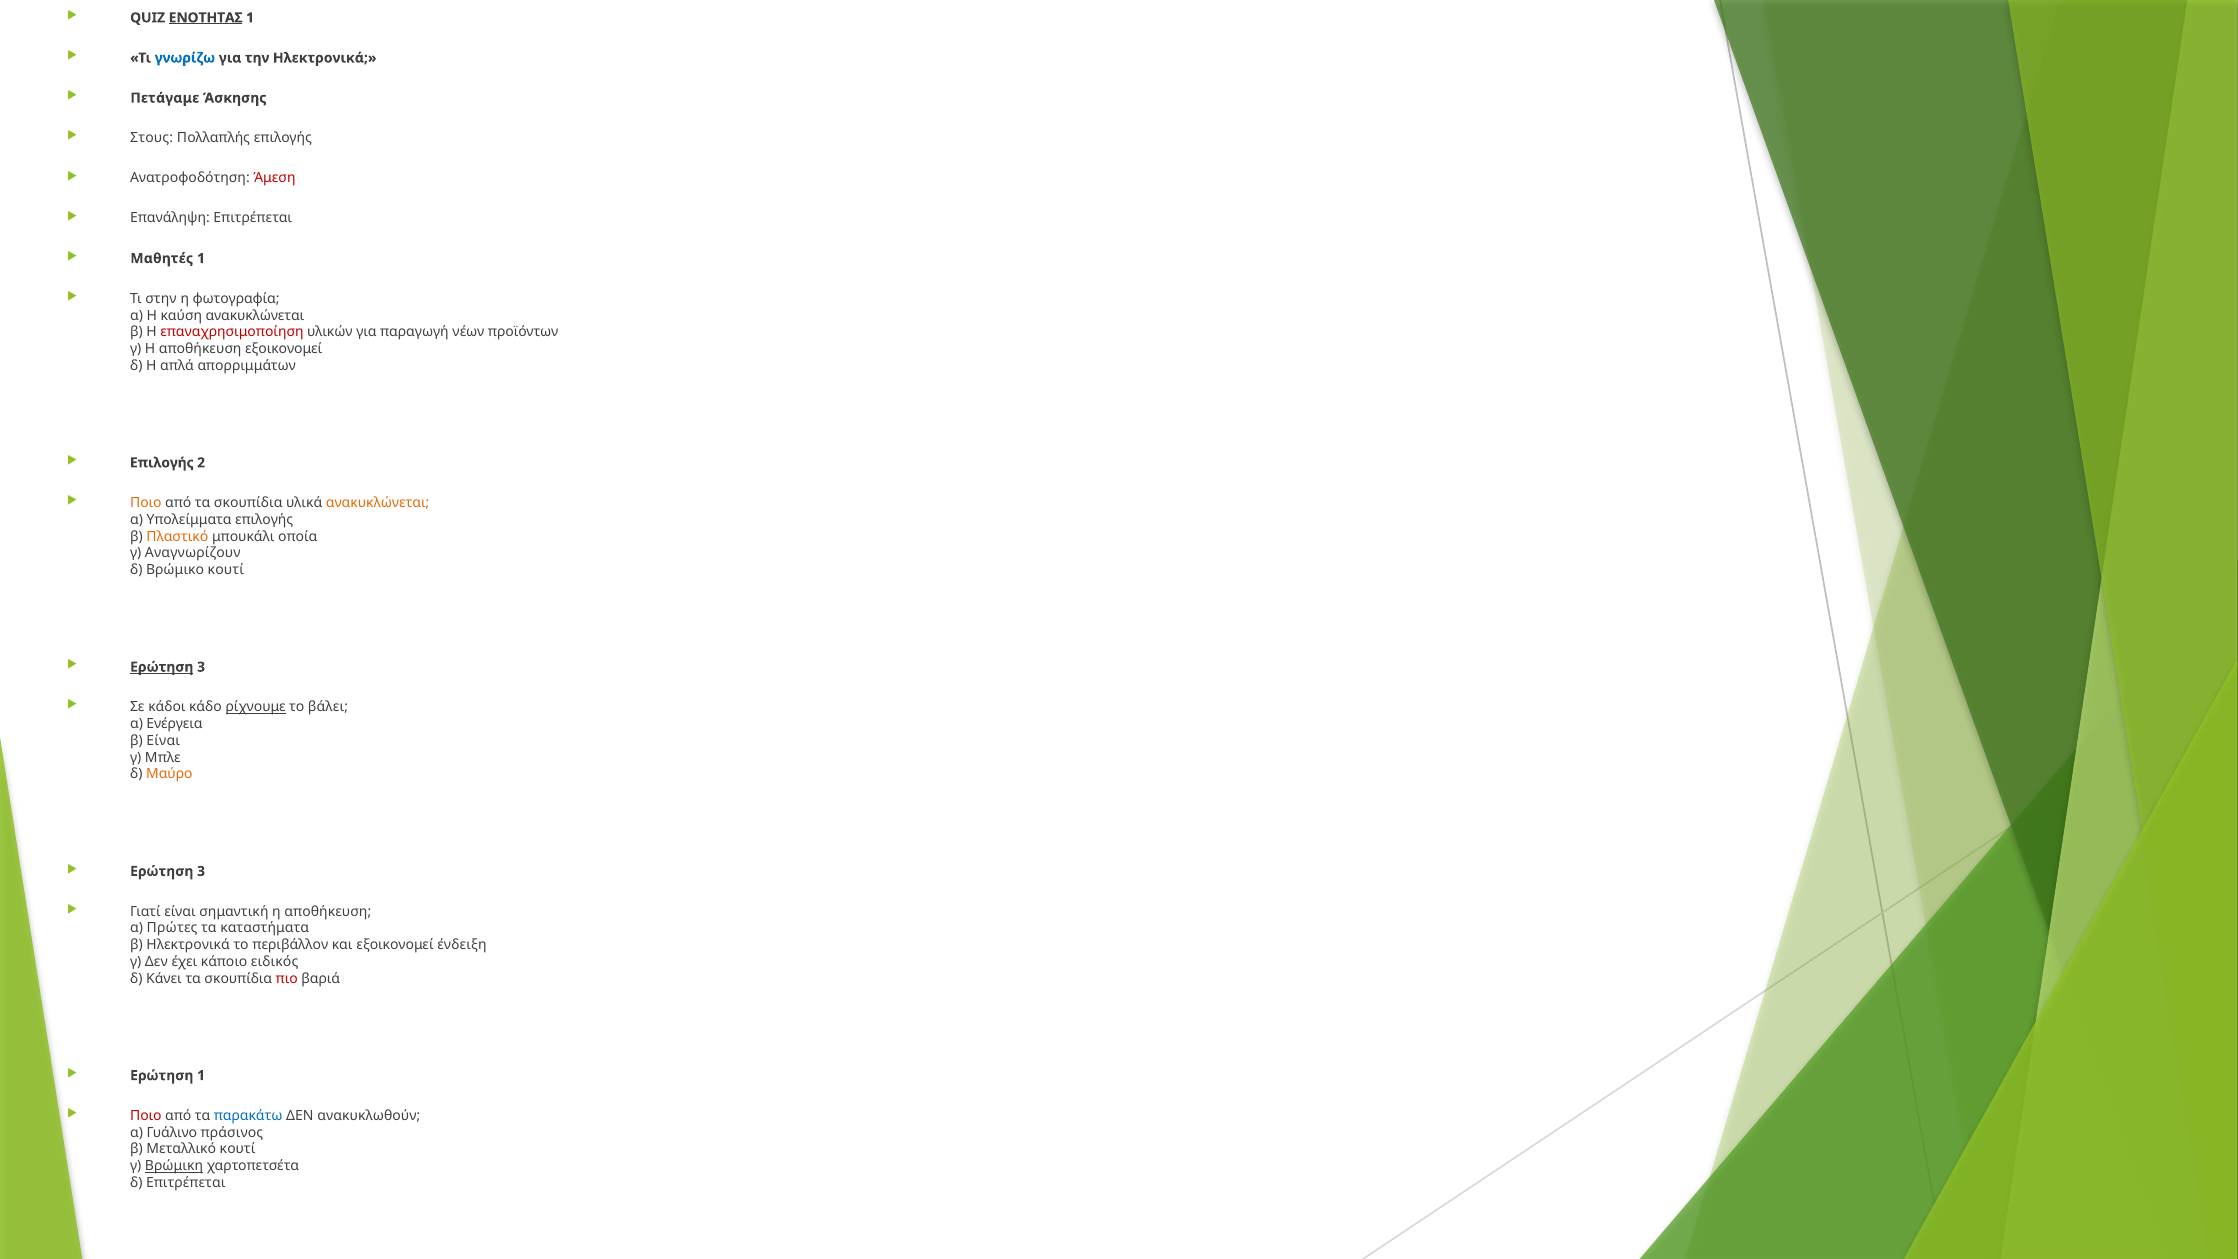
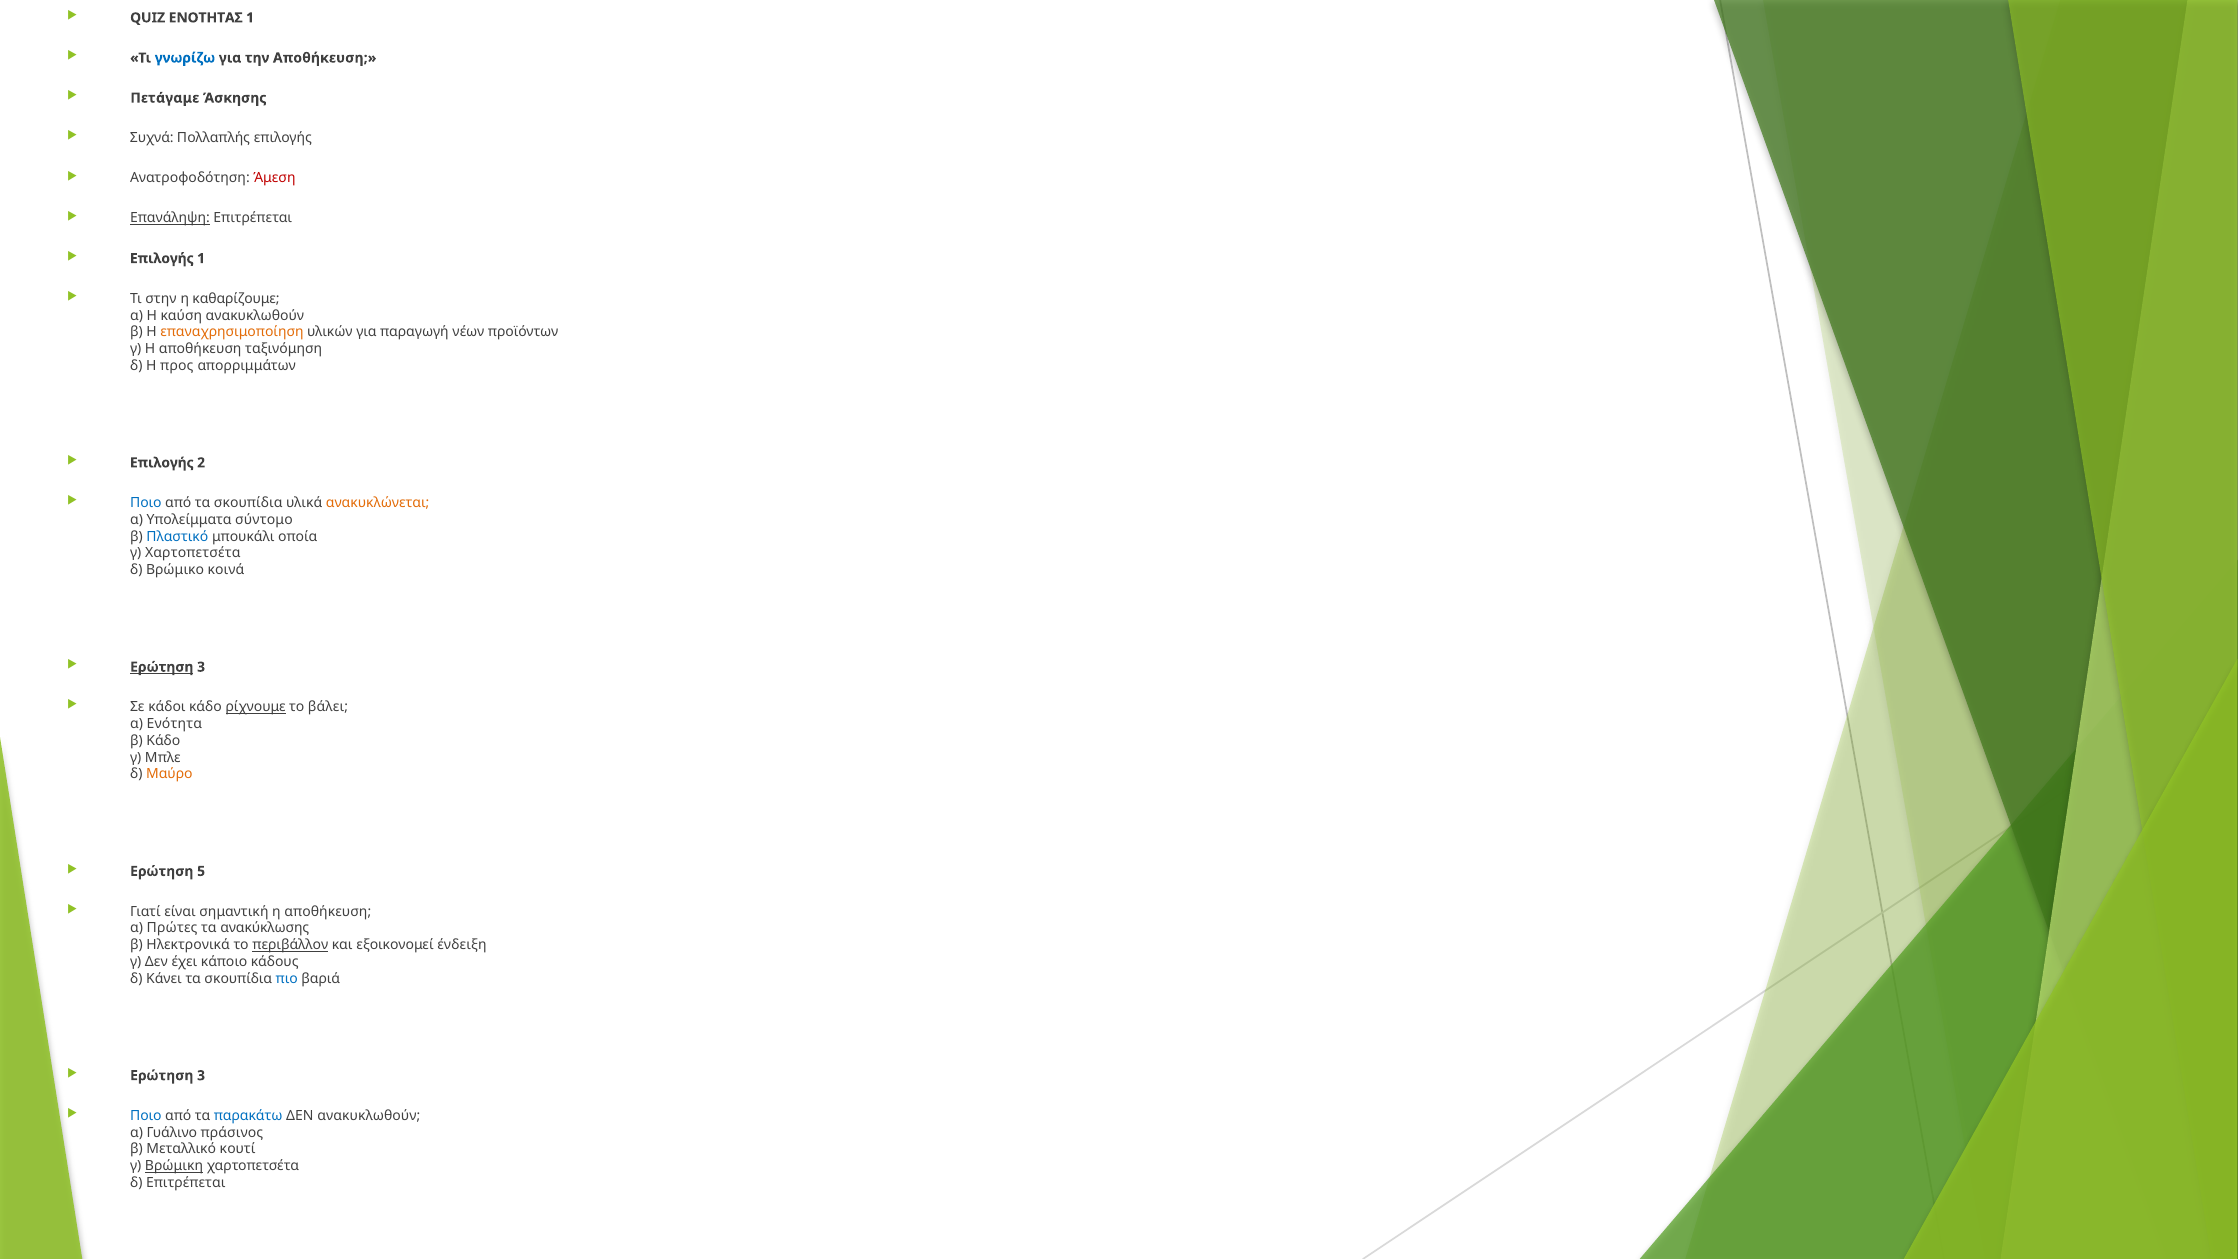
ΕΝΟΤΗΤΑΣ underline: present -> none
την Ηλεκτρονικά: Ηλεκτρονικά -> Αποθήκευση
Στους: Στους -> Συχνά
Επανάληψη underline: none -> present
Μαθητές at (162, 258): Μαθητές -> Επιλογής
φωτογραφία: φωτογραφία -> καθαρίζουμε
καύση ανακυκλώνεται: ανακυκλώνεται -> ανακυκλωθούν
επαναχρησιμοποίηση colour: red -> orange
αποθήκευση εξοικονομεί: εξοικονομεί -> ταξινόμηση
απλά: απλά -> προς
Ποιο at (146, 503) colour: orange -> blue
Υπολείμματα επιλογής: επιλογής -> σύντομο
Πλαστικό colour: orange -> blue
γ Αναγνωρίζουν: Αναγνωρίζουν -> Χαρτοπετσέτα
Βρώμικο κουτί: κουτί -> κοινά
Ενέργεια: Ενέργεια -> Ενότητα
β Είναι: Είναι -> Κάδο
3 at (201, 871): 3 -> 5
καταστήματα: καταστήματα -> ανακύκλωσης
περιβάλλον underline: none -> present
ειδικός: ειδικός -> κάδους
πιο colour: red -> blue
1 at (201, 1075): 1 -> 3
Ποιο at (146, 1116) colour: red -> blue
